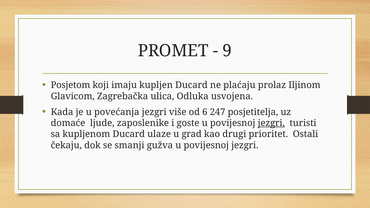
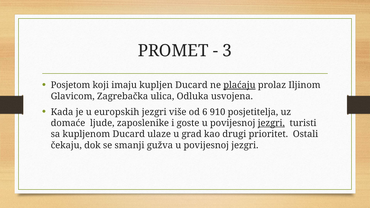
9: 9 -> 3
plaćaju underline: none -> present
povećanja: povećanja -> europskih
247: 247 -> 910
